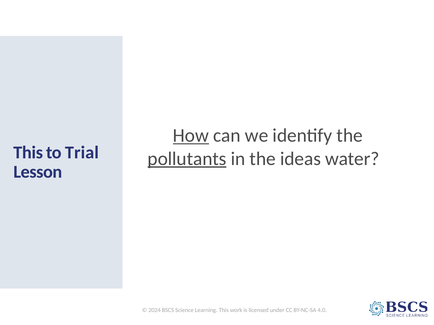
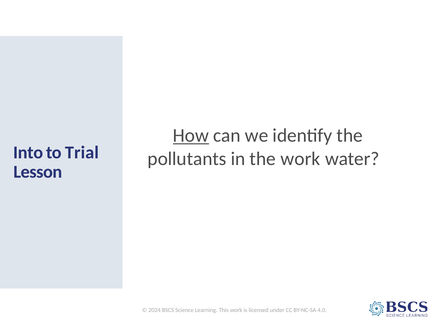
This at (28, 153): This -> Into
pollutants underline: present -> none
the ideas: ideas -> work
